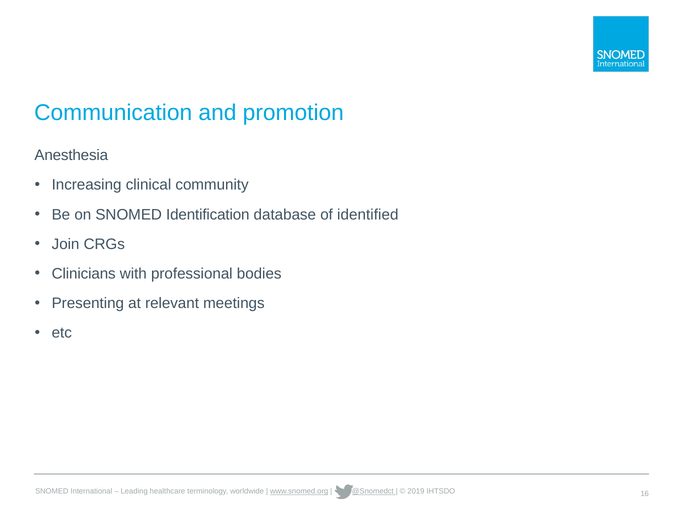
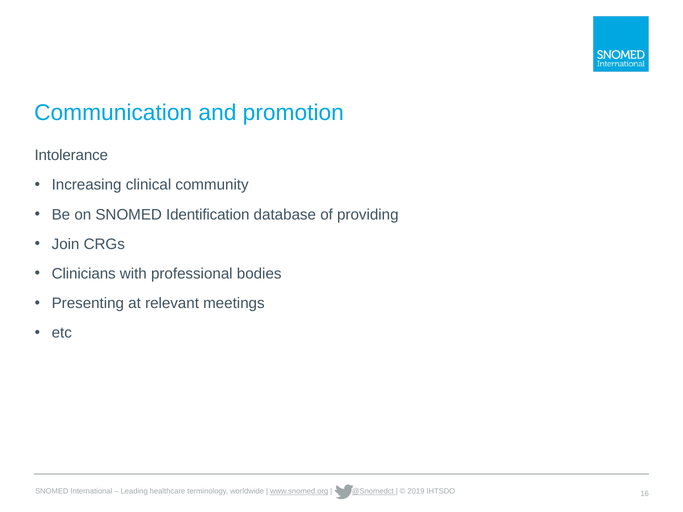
Anesthesia: Anesthesia -> Intolerance
identified: identified -> providing
